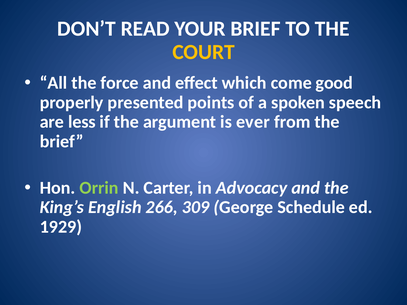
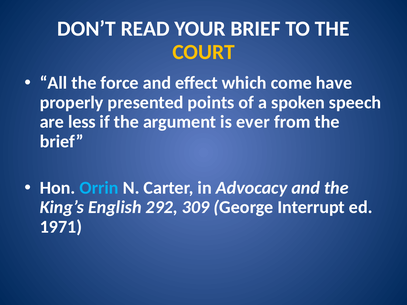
good: good -> have
Orrin colour: light green -> light blue
266: 266 -> 292
Schedule: Schedule -> Interrupt
1929: 1929 -> 1971
